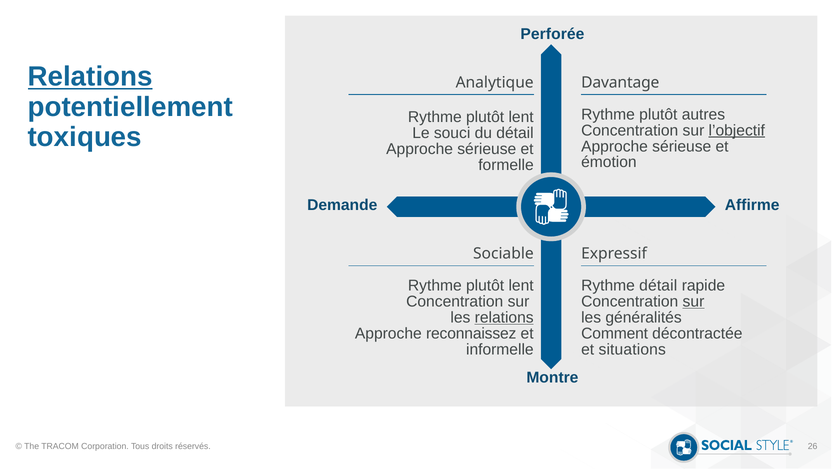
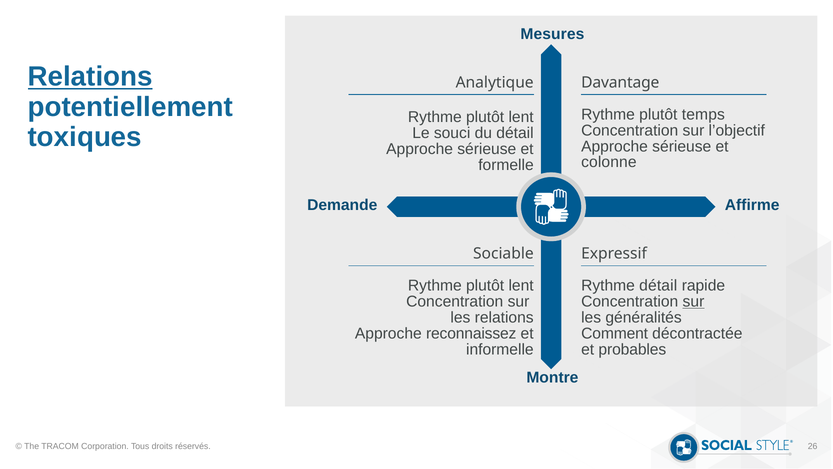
Perforée: Perforée -> Mesures
autres: autres -> temps
l’objectif underline: present -> none
émotion: émotion -> colonne
relations at (504, 317) underline: present -> none
situations: situations -> probables
